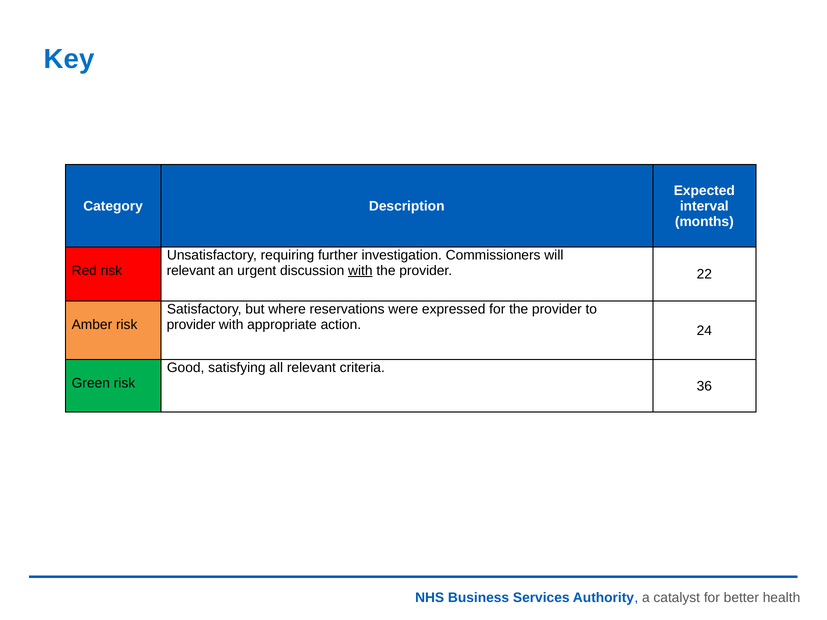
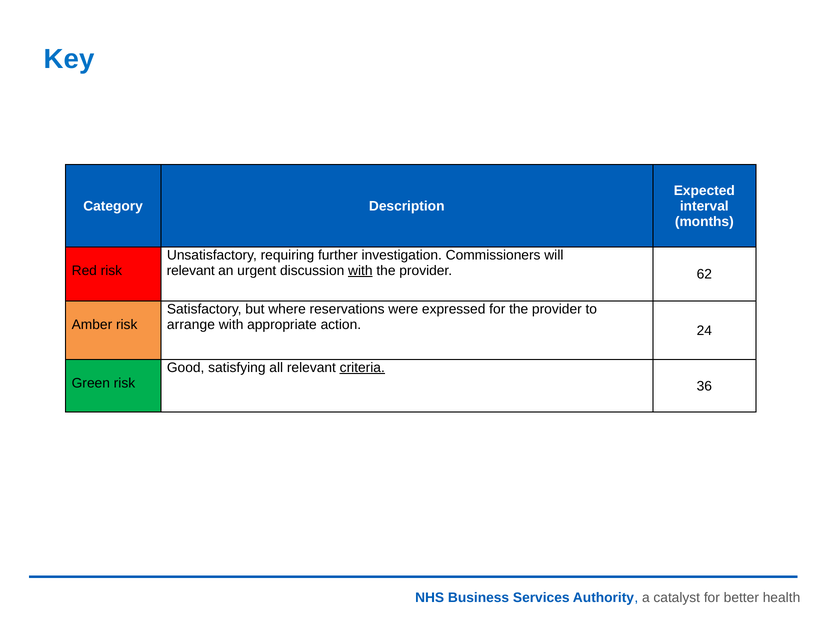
22: 22 -> 62
provider at (191, 325): provider -> arrange
criteria underline: none -> present
